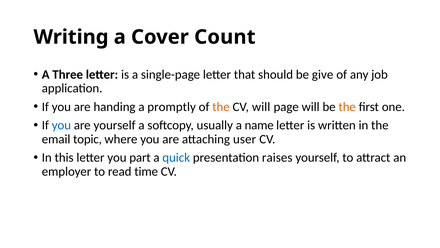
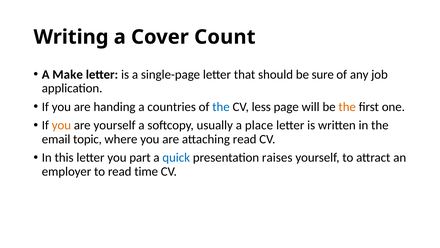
Three: Three -> Make
give: give -> sure
promptly: promptly -> countries
the at (221, 107) colour: orange -> blue
CV will: will -> less
you at (61, 125) colour: blue -> orange
name: name -> place
attaching user: user -> read
